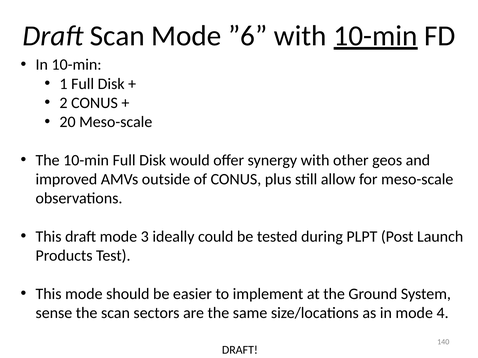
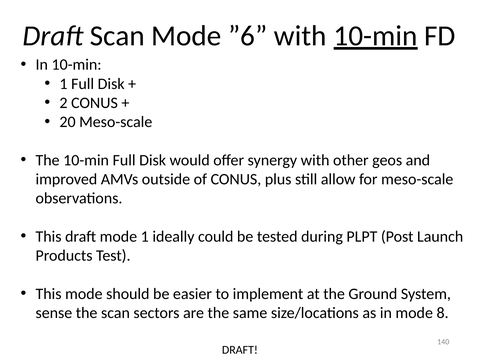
mode 3: 3 -> 1
4: 4 -> 8
